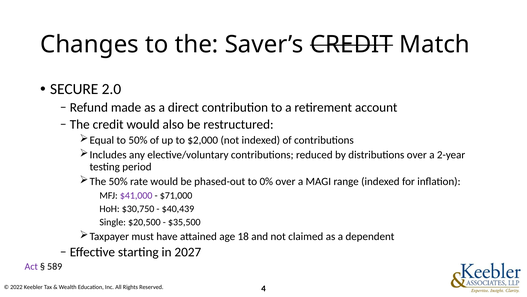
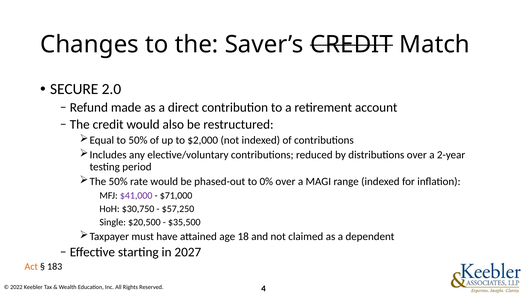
$40,439: $40,439 -> $57,250
Act colour: purple -> orange
589: 589 -> 183
